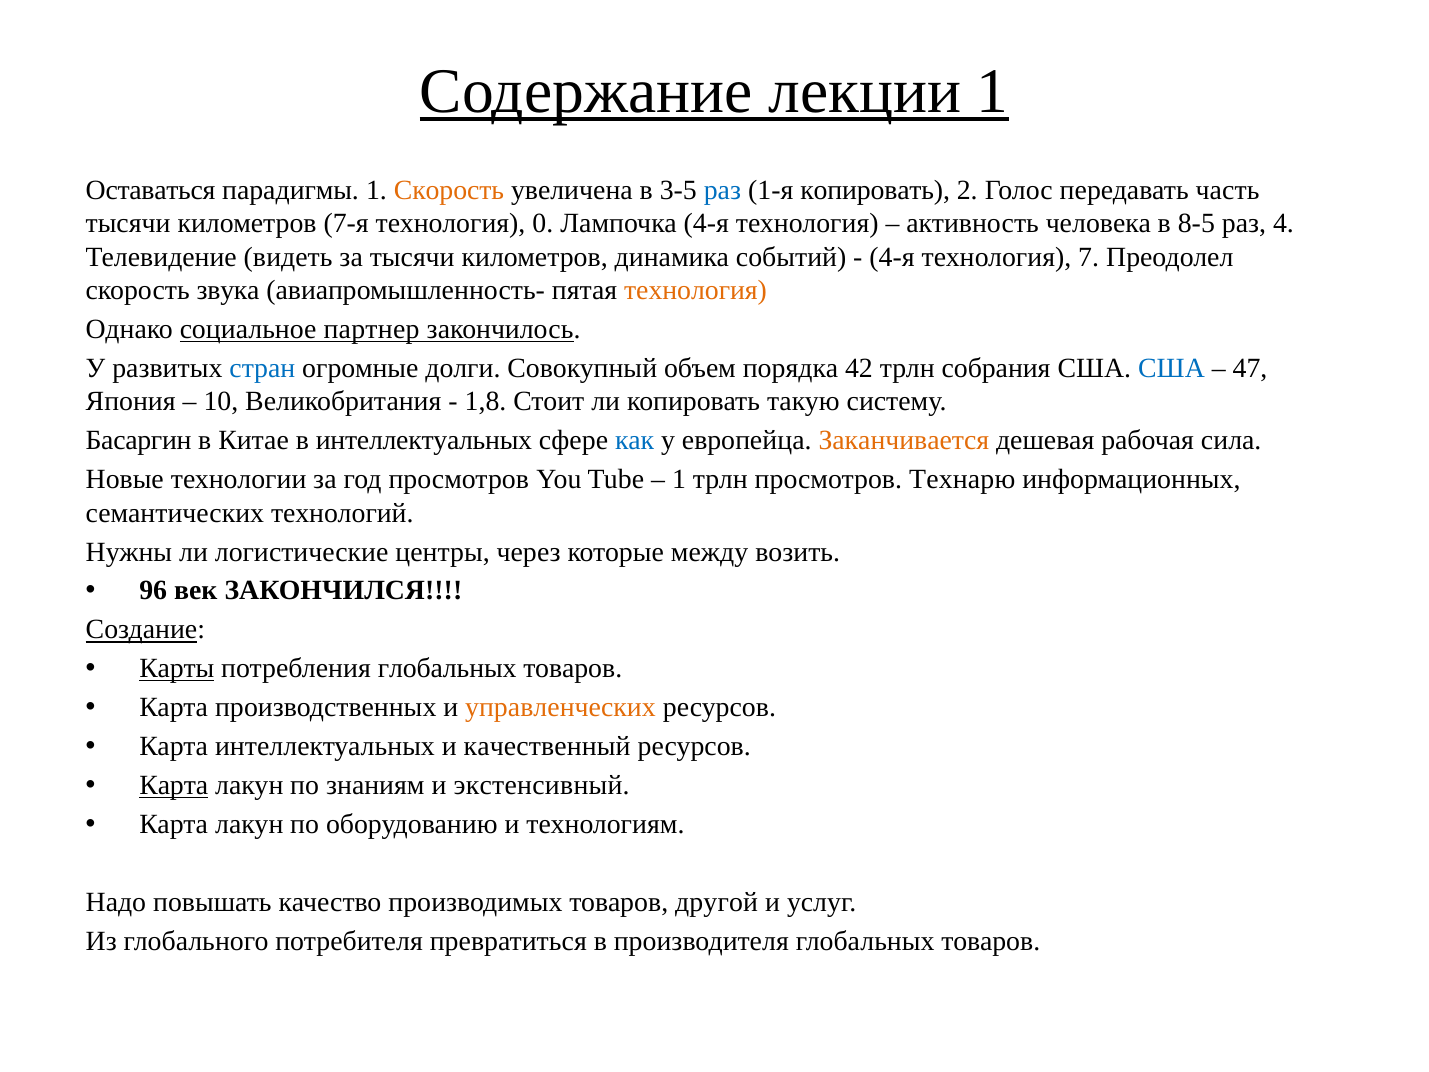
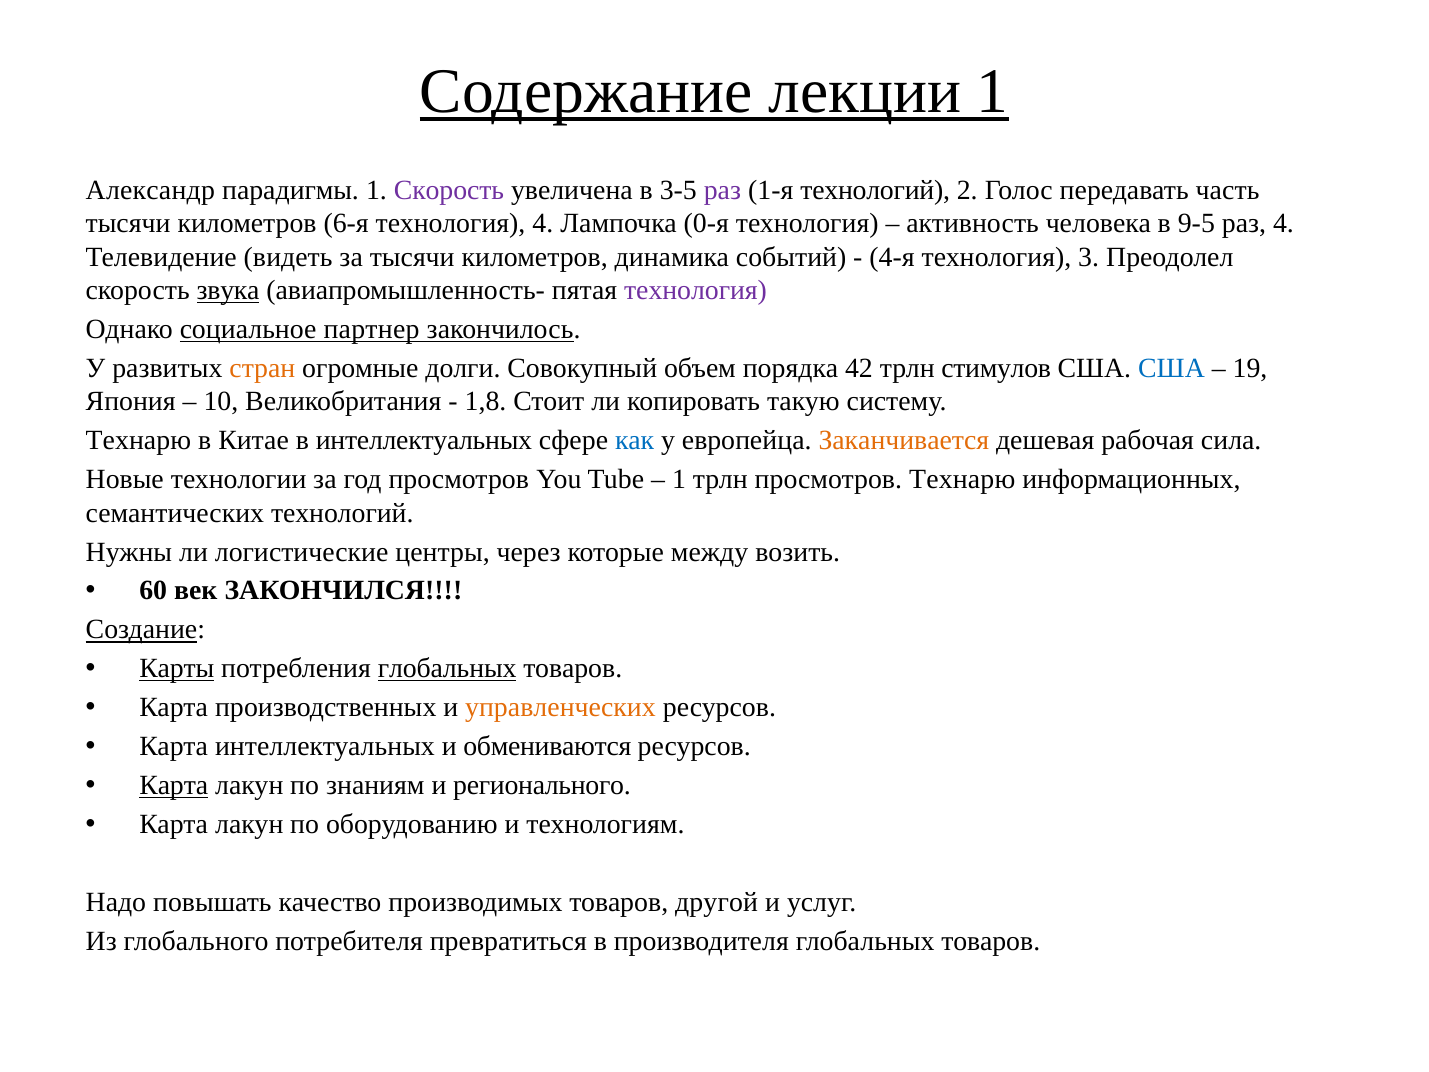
Оставаться: Оставаться -> Александр
Скорость at (449, 190) colour: orange -> purple
раз at (722, 190) colour: blue -> purple
1-я копировать: копировать -> технологий
7-я: 7-я -> 6-я
технология 0: 0 -> 4
Лампочка 4-я: 4-я -> 0-я
8-5: 8-5 -> 9-5
7: 7 -> 3
звука underline: none -> present
технология at (696, 290) colour: orange -> purple
стран colour: blue -> orange
собрания: собрания -> стимулов
47: 47 -> 19
Басаргин at (139, 441): Басаргин -> Технарю
96: 96 -> 60
глобальных at (447, 669) underline: none -> present
качественный: качественный -> обмениваются
экстенсивный: экстенсивный -> регионального
